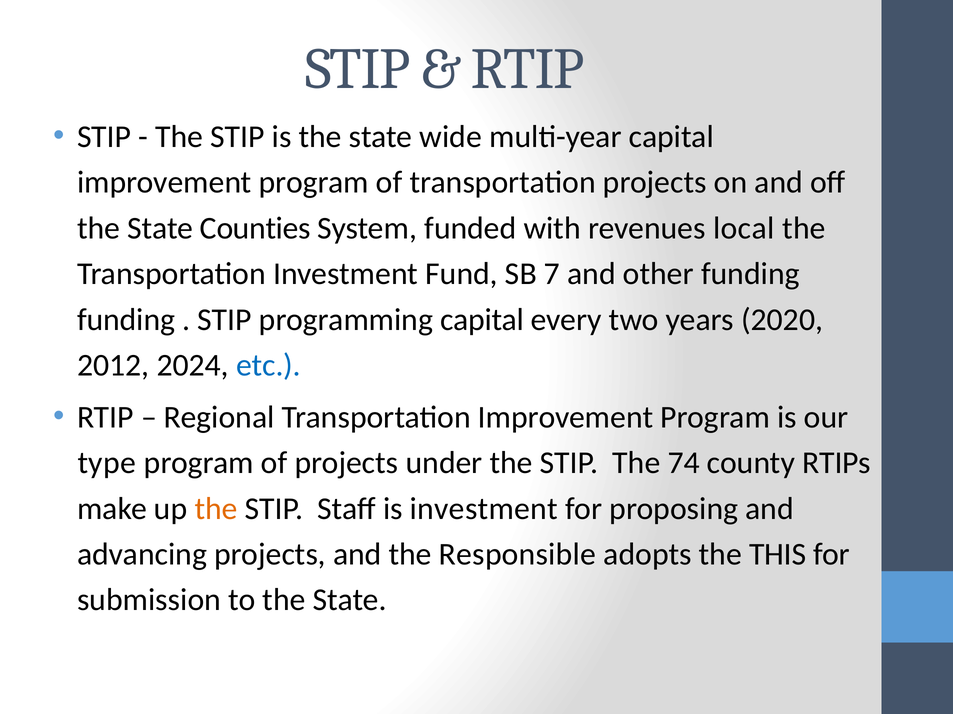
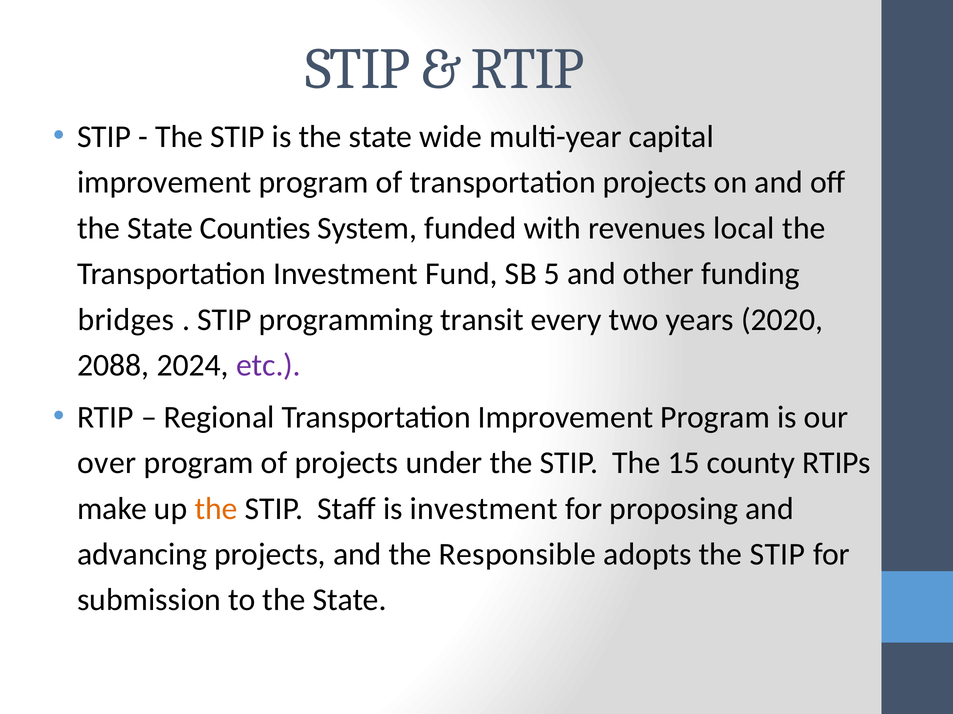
7: 7 -> 5
funding at (126, 320): funding -> bridges
programming capital: capital -> transit
2012: 2012 -> 2088
etc colour: blue -> purple
type: type -> over
74: 74 -> 15
adopts the THIS: THIS -> STIP
